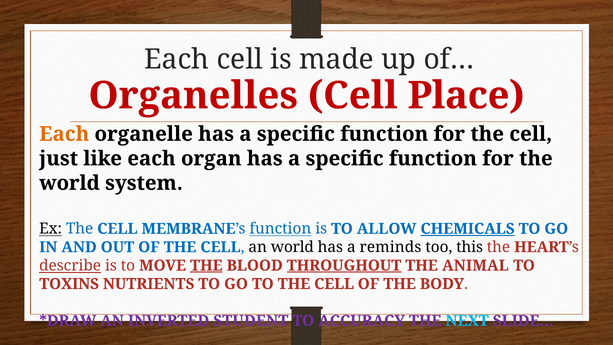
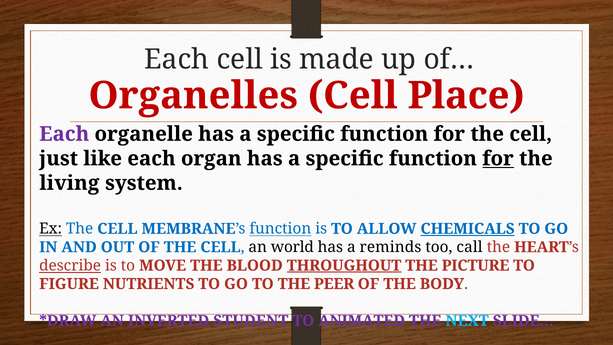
Each at (64, 134) colour: orange -> purple
for at (498, 158) underline: none -> present
world at (70, 183): world -> living
this: this -> call
THE at (206, 265) underline: present -> none
ANIMAL: ANIMAL -> PICTURE
TOXINS: TOXINS -> FIGURE
TO THE CELL: CELL -> PEER
ACCURACY: ACCURACY -> ANIMATED
